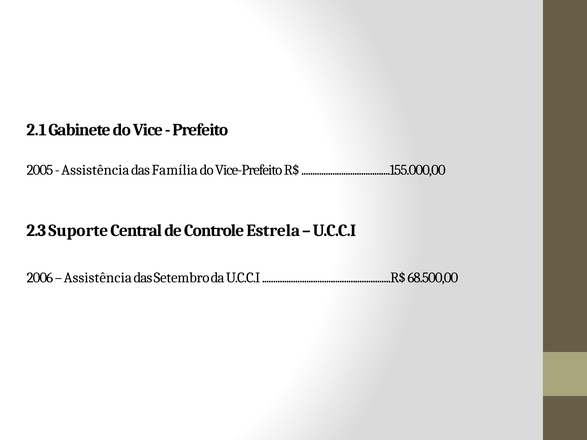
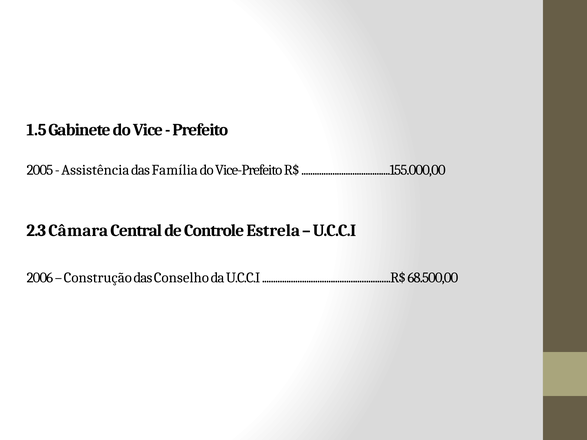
2.1: 2.1 -> 1.5
Suporte: Suporte -> Câmara
Assistência at (98, 278): Assistência -> Construção
Setembro: Setembro -> Conselho
